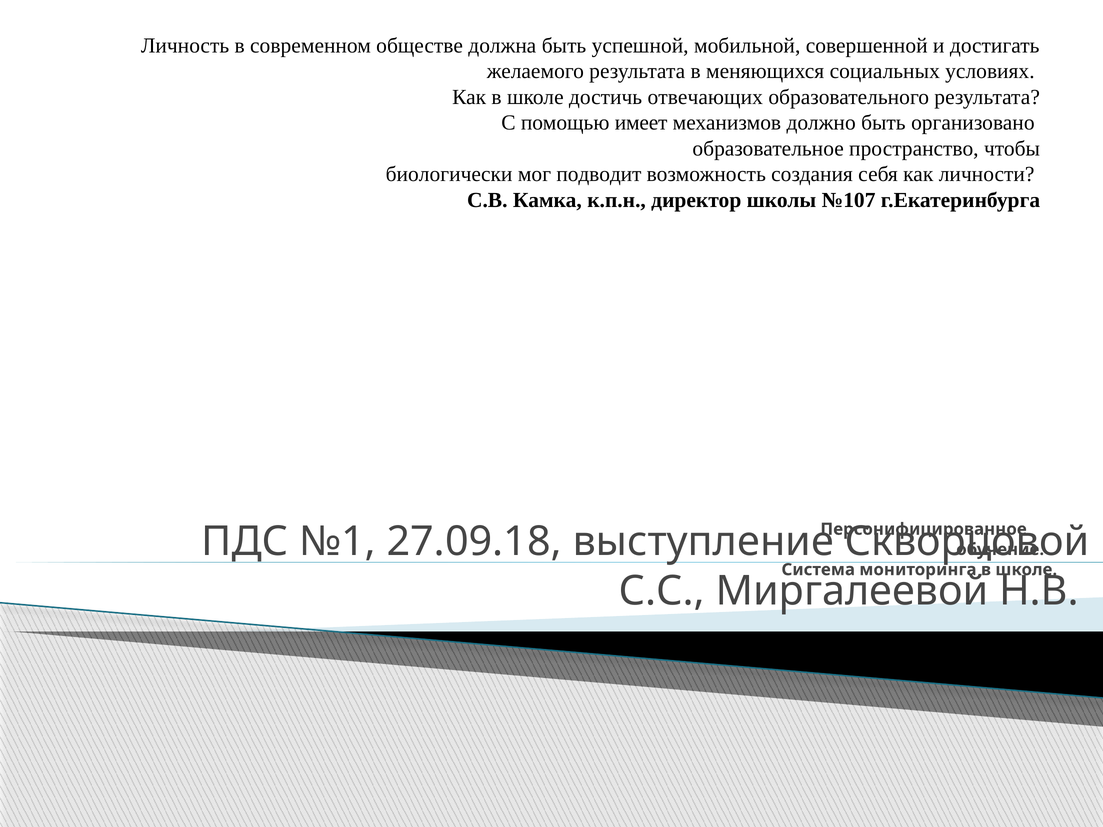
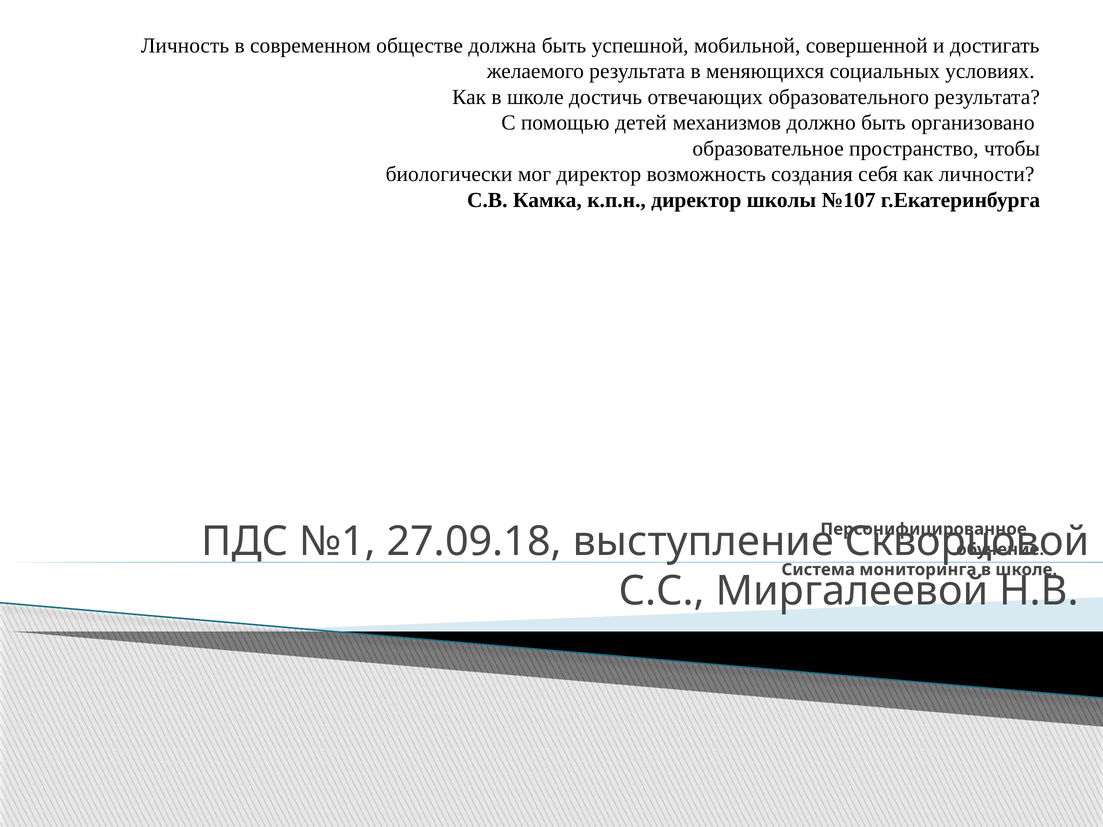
имеет: имеет -> детей
мог подводит: подводит -> директор
